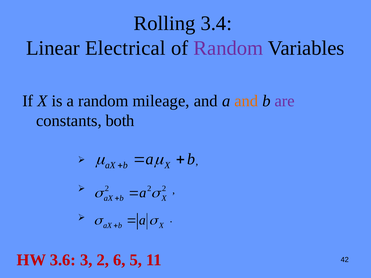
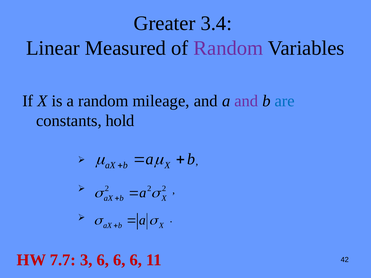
Rolling: Rolling -> Greater
Electrical: Electrical -> Measured
and at (246, 101) colour: orange -> purple
are colour: purple -> blue
both: both -> hold
3.6: 3.6 -> 7.7
3 2: 2 -> 6
5 at (136, 260): 5 -> 6
